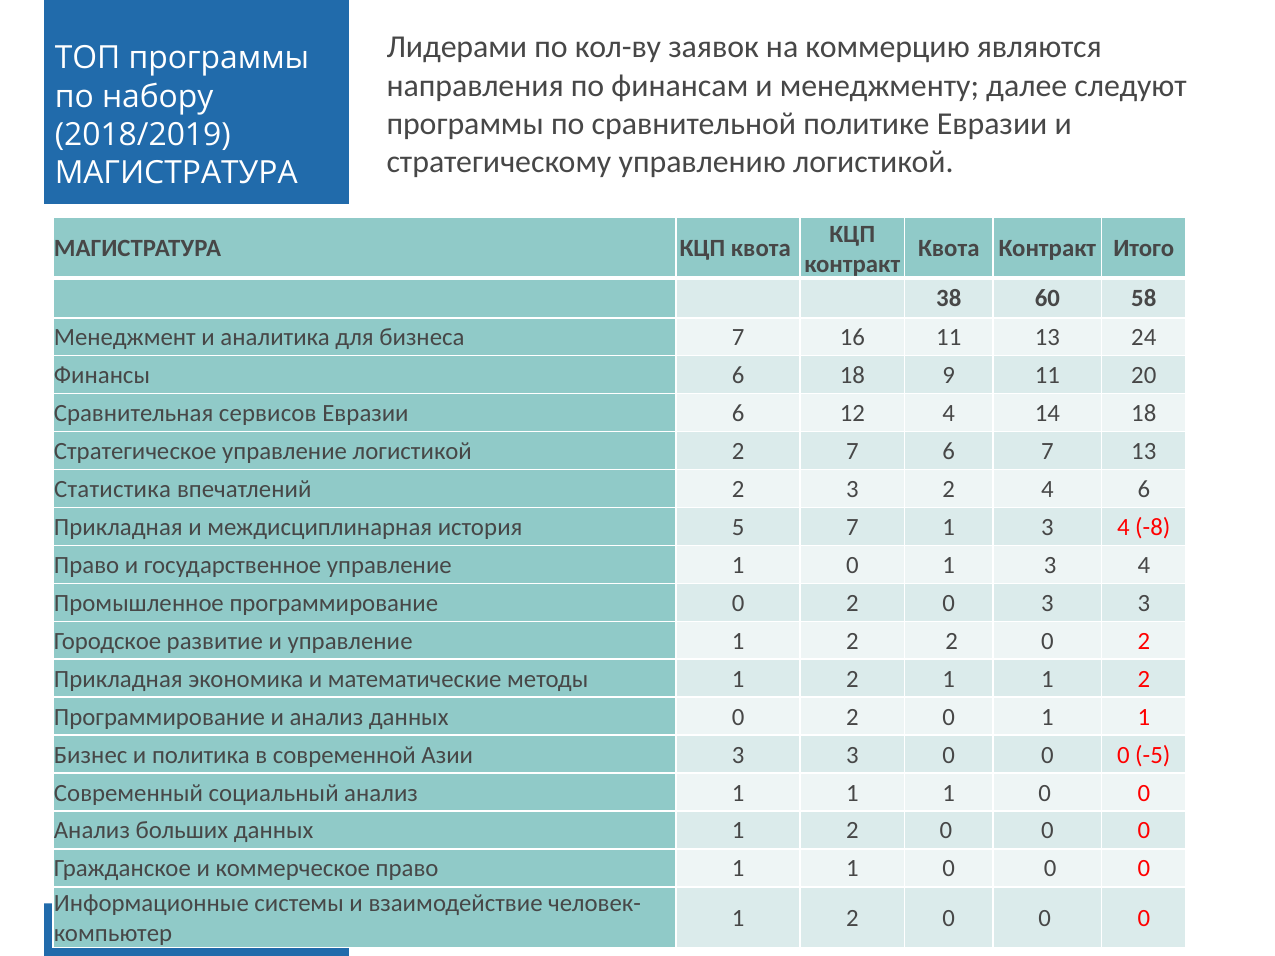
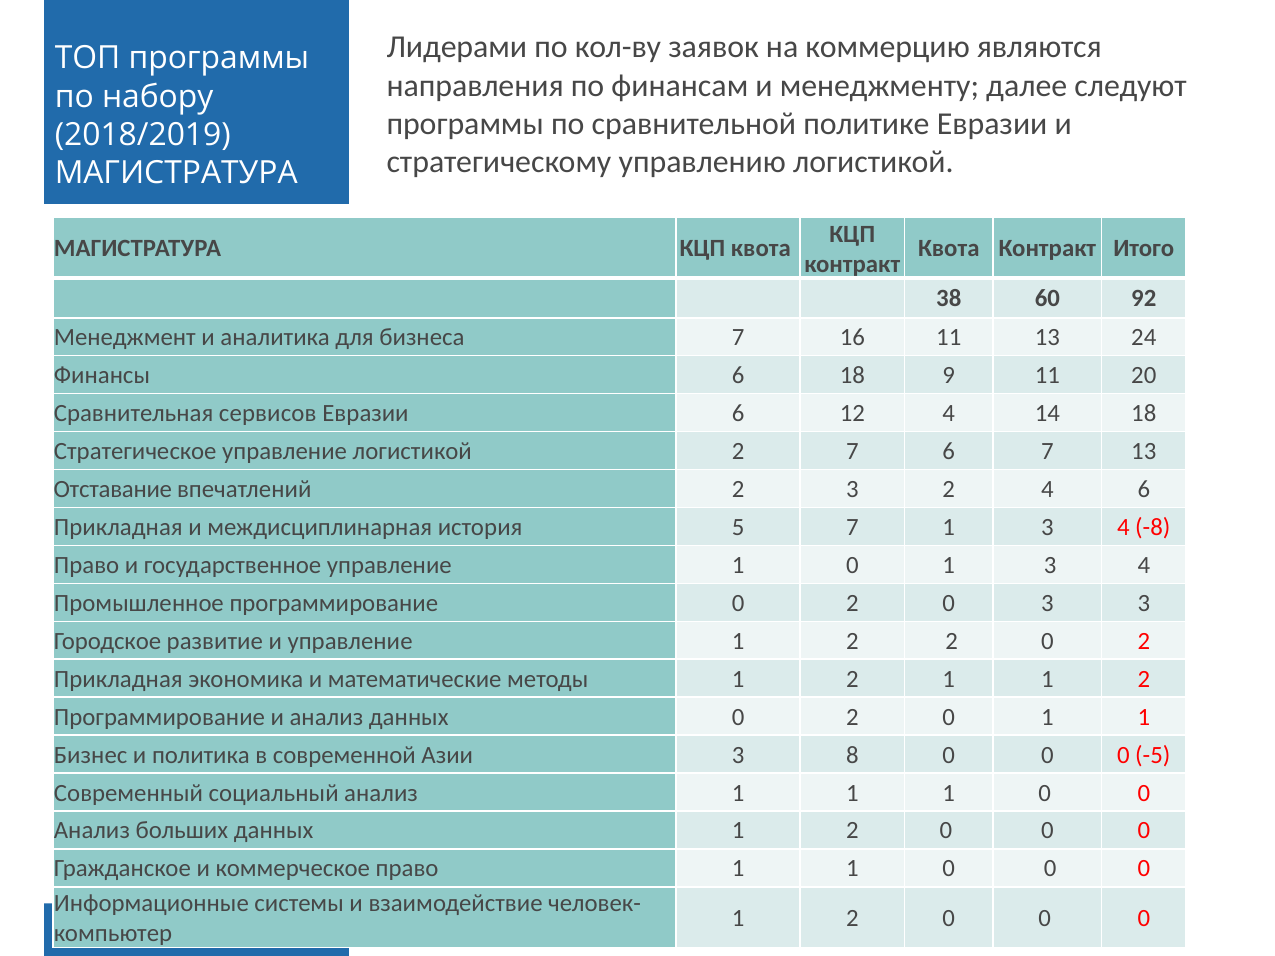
58: 58 -> 92
Статистика: Статистика -> Отставание
Азии 3 3: 3 -> 8
